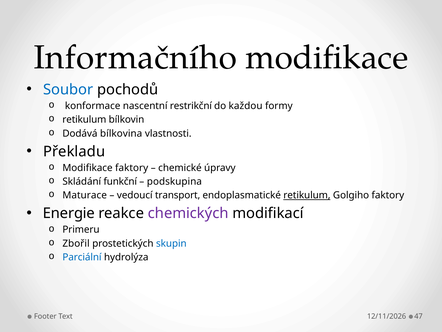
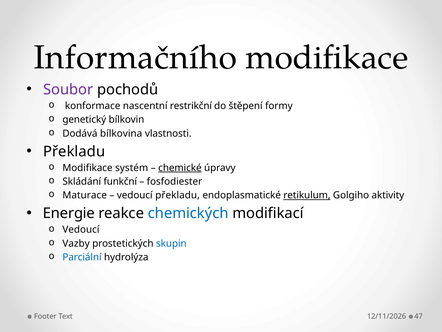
Soubor colour: blue -> purple
každou: každou -> štěpení
retikulum at (84, 119): retikulum -> genetický
Modifikace faktory: faktory -> systém
chemické underline: none -> present
podskupina: podskupina -> fosfodiester
vedoucí transport: transport -> překladu
Golgiho faktory: faktory -> aktivity
chemických colour: purple -> blue
Primeru at (81, 229): Primeru -> Vedoucí
Zbořil: Zbořil -> Vazby
